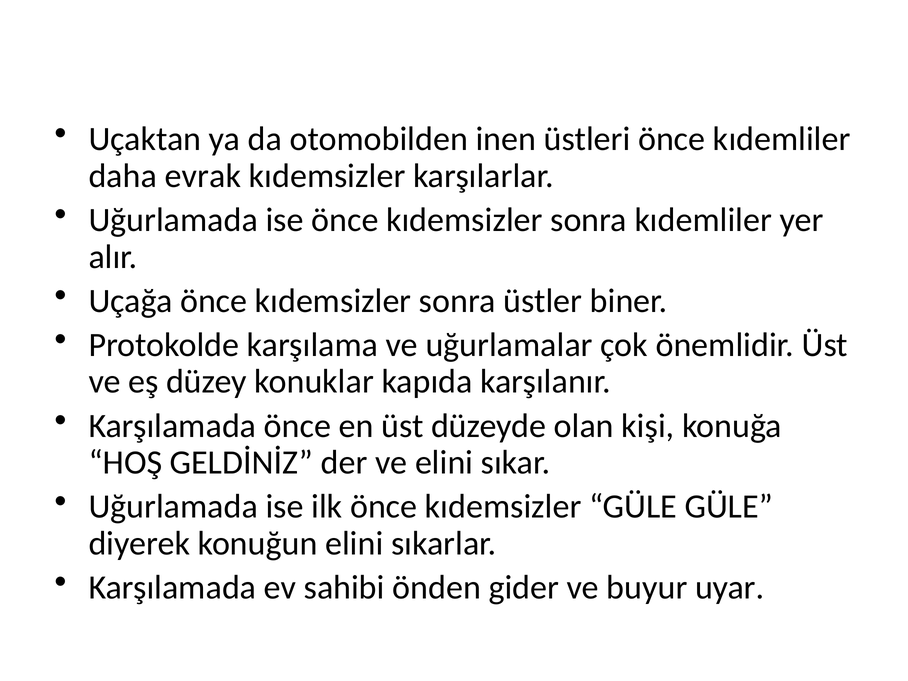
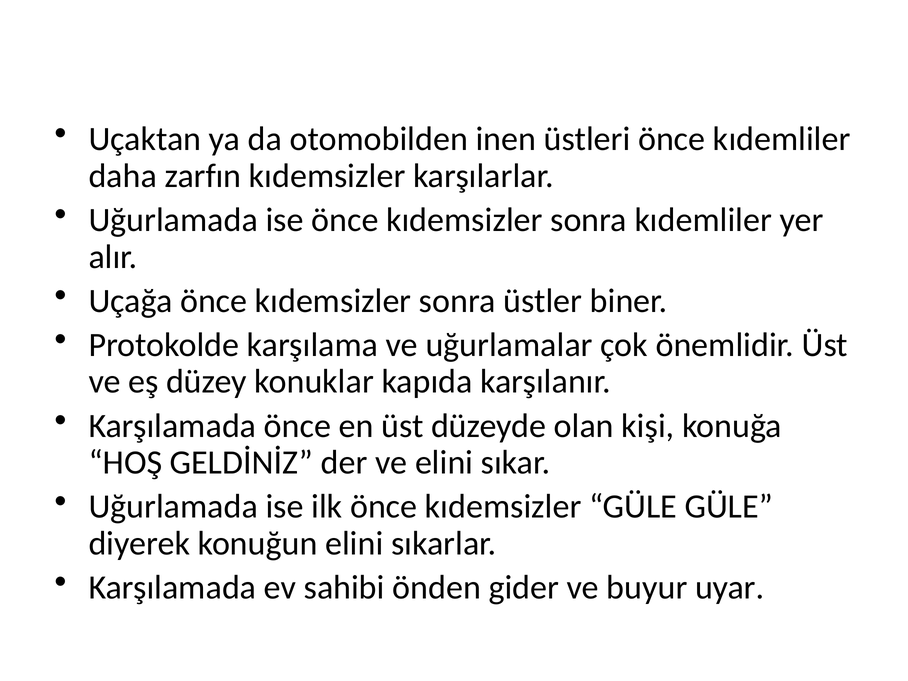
evrak: evrak -> zarfın
